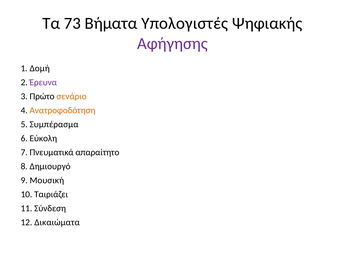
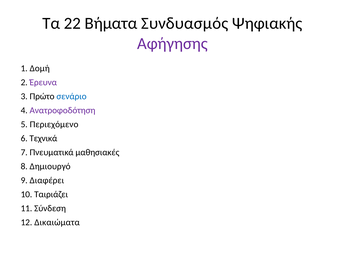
73: 73 -> 22
Υπολογιστές: Υπολογιστές -> Συνδυασμός
σενάριο colour: orange -> blue
Ανατροφοδότηση colour: orange -> purple
Συμπέρασμα: Συμπέρασμα -> Περιεχόμενο
Εύκολη: Εύκολη -> Τεχνικά
απαραίτητο: απαραίτητο -> μαθησιακές
Μουσική: Μουσική -> Διαφέρει
